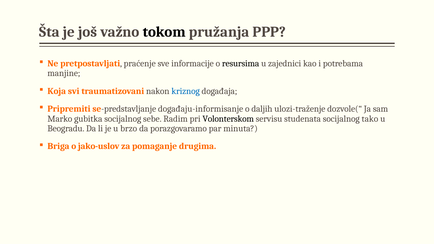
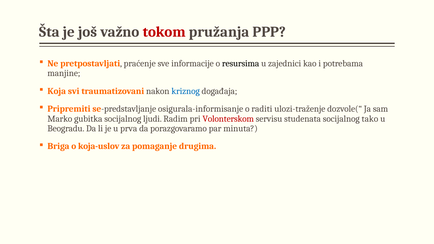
tokom colour: black -> red
događaju-informisanje: događaju-informisanje -> osigurala-informisanje
daljih: daljih -> raditi
sebe: sebe -> ljudi
Volonterskom colour: black -> red
brzo: brzo -> prva
jako-uslov: jako-uslov -> koja-uslov
